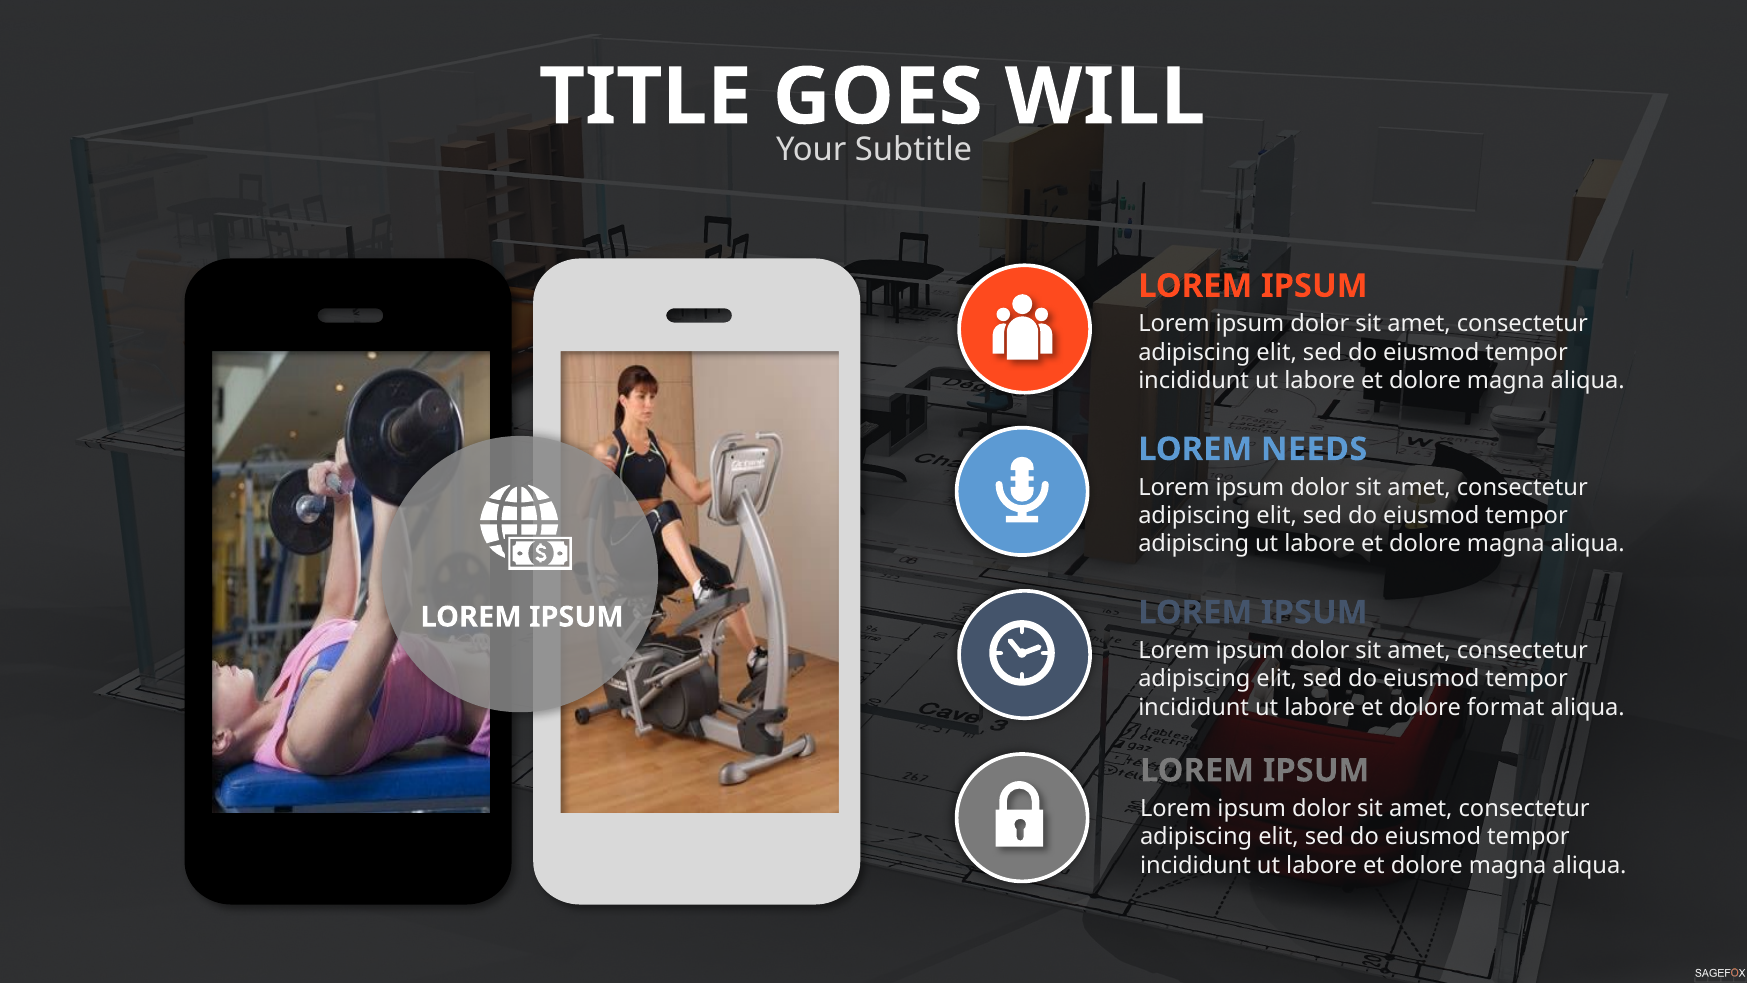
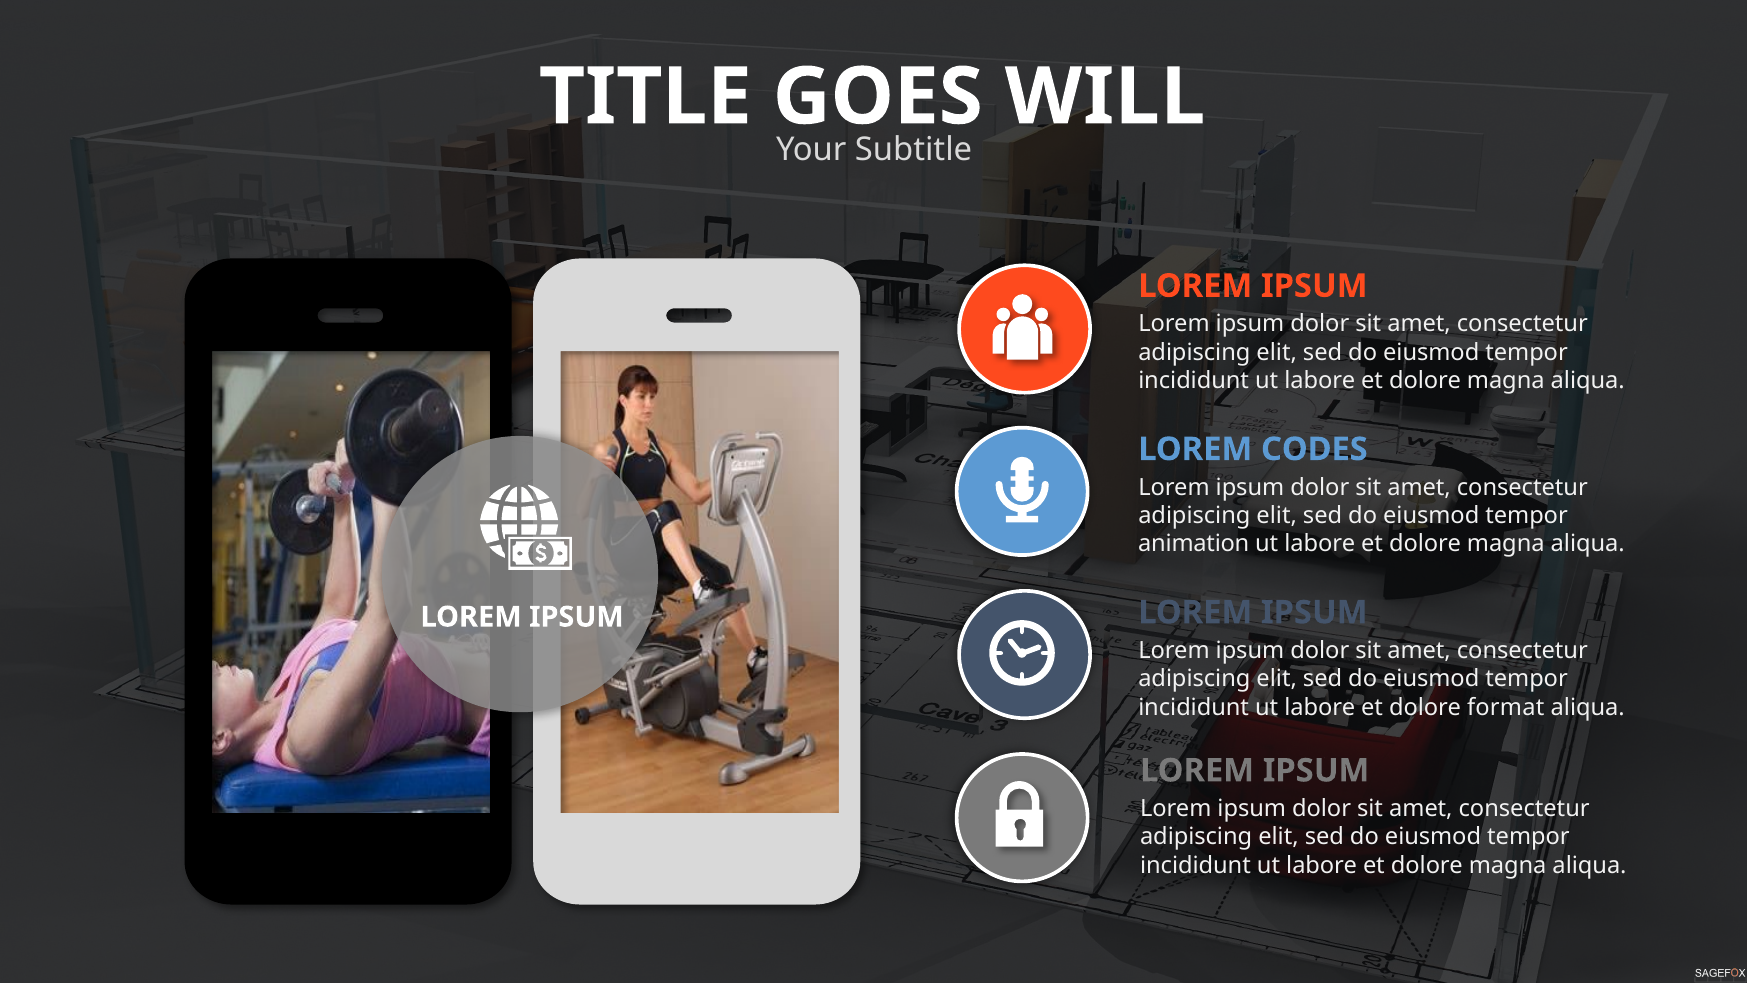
NEEDS: NEEDS -> CODES
adipiscing at (1194, 544): adipiscing -> animation
